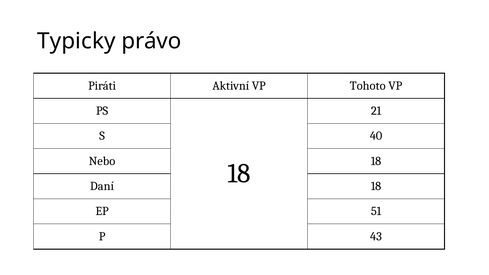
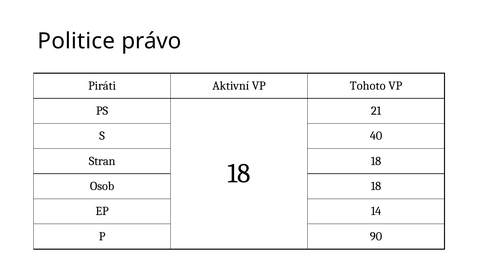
Typicky: Typicky -> Politice
Nebo: Nebo -> Stran
Daní: Daní -> Osob
51: 51 -> 14
43: 43 -> 90
